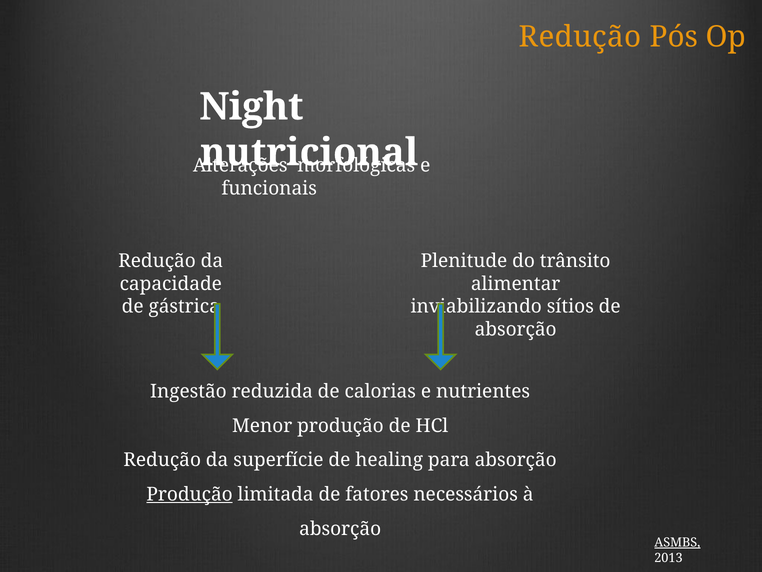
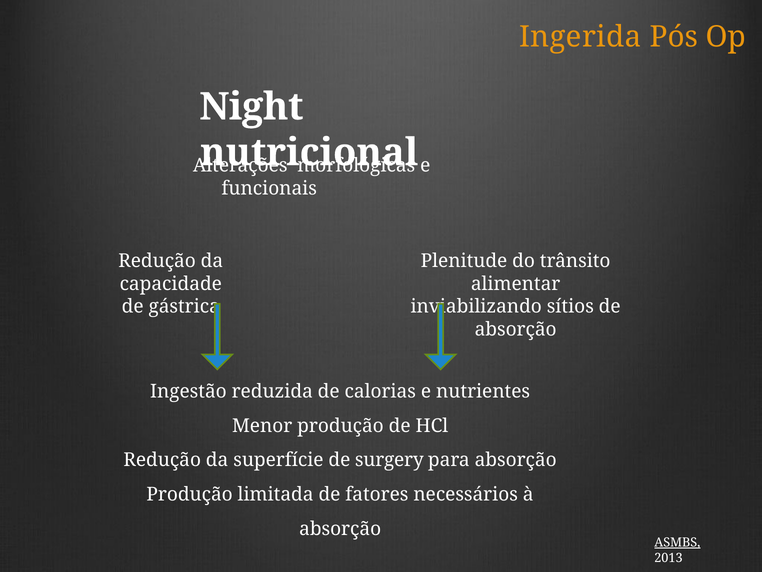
Redução at (580, 37): Redução -> Ingerida
healing: healing -> surgery
Produção at (190, 494) underline: present -> none
